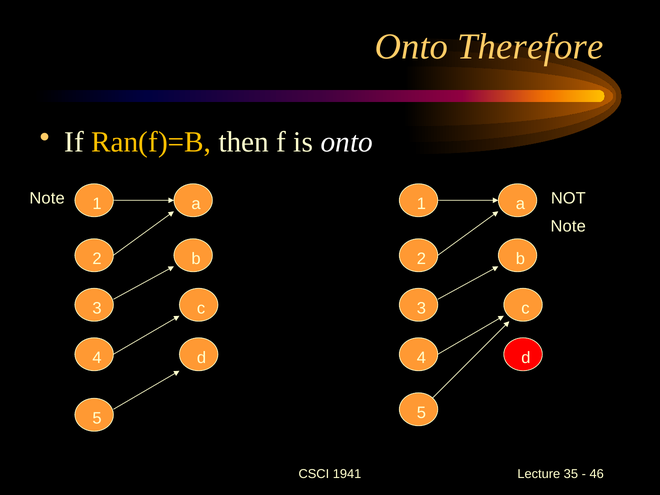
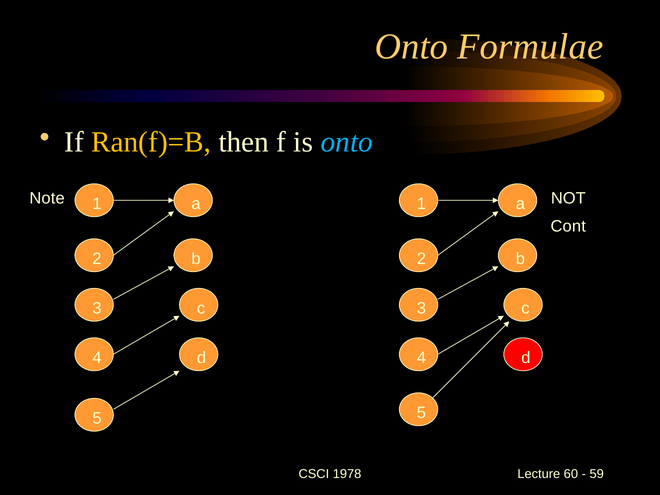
Therefore: Therefore -> Formulae
onto at (347, 142) colour: white -> light blue
Note at (568, 226): Note -> Cont
1941: 1941 -> 1978
35: 35 -> 60
46: 46 -> 59
